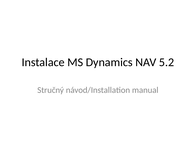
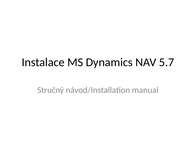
5.2: 5.2 -> 5.7
